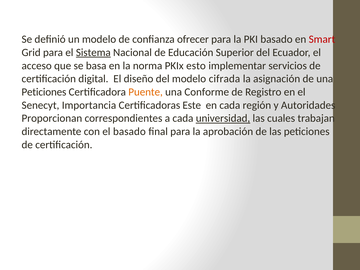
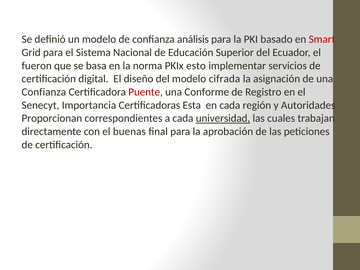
ofrecer: ofrecer -> análisis
Sistema underline: present -> none
acceso: acceso -> fueron
Peticiones at (44, 92): Peticiones -> Confianza
Puente colour: orange -> red
Este: Este -> Esta
el basado: basado -> buenas
